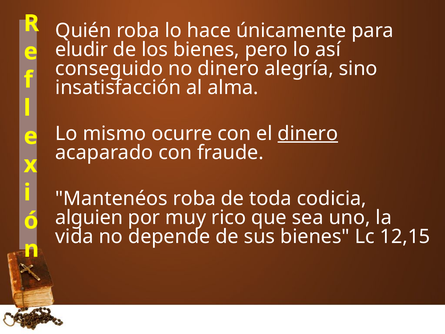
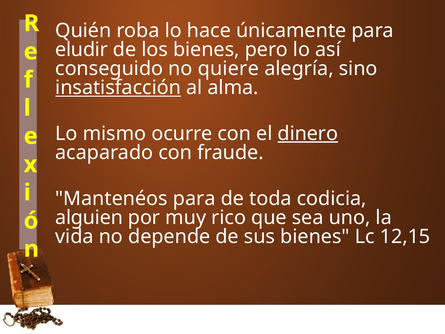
no dinero: dinero -> quiere
insatisfacción underline: none -> present
Mantenéos roba: roba -> para
